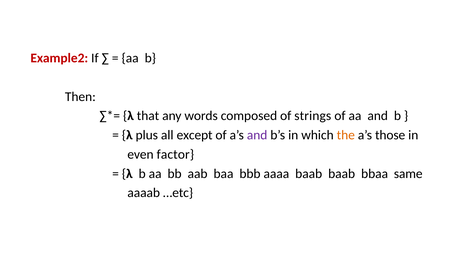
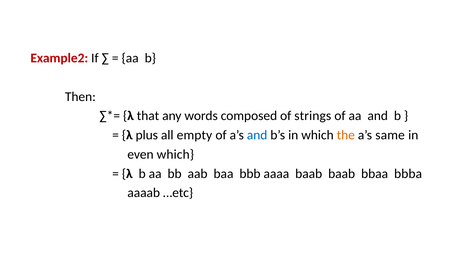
except: except -> empty
and at (257, 136) colour: purple -> blue
those: those -> same
even factor: factor -> which
same: same -> bbba
